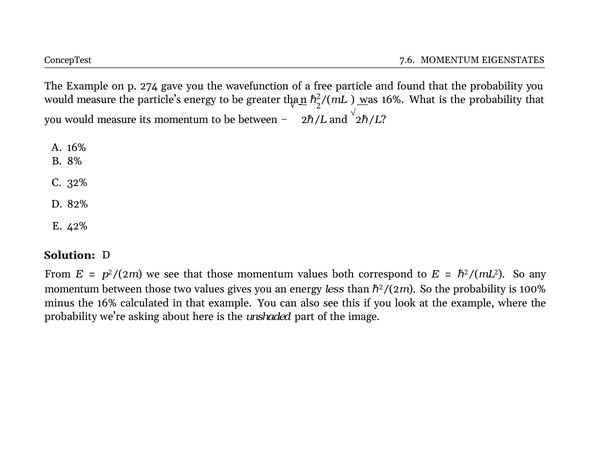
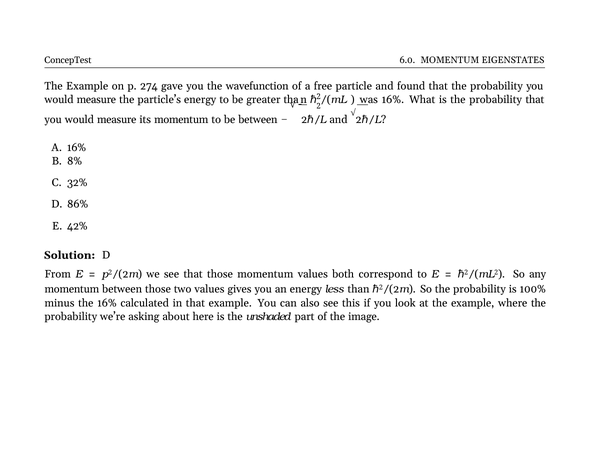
7.6: 7.6 -> 6.0
82%: 82% -> 86%
